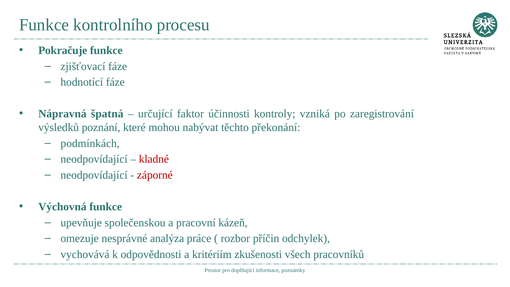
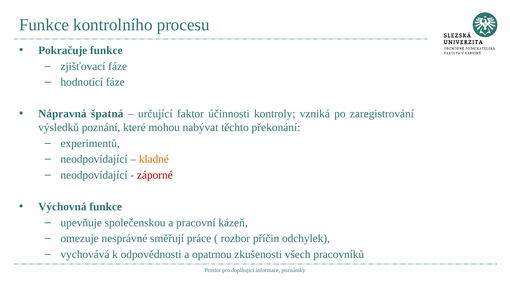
podmínkách: podmínkách -> experimentů
kladné colour: red -> orange
analýza: analýza -> směřují
kritériím: kritériím -> opatrnou
